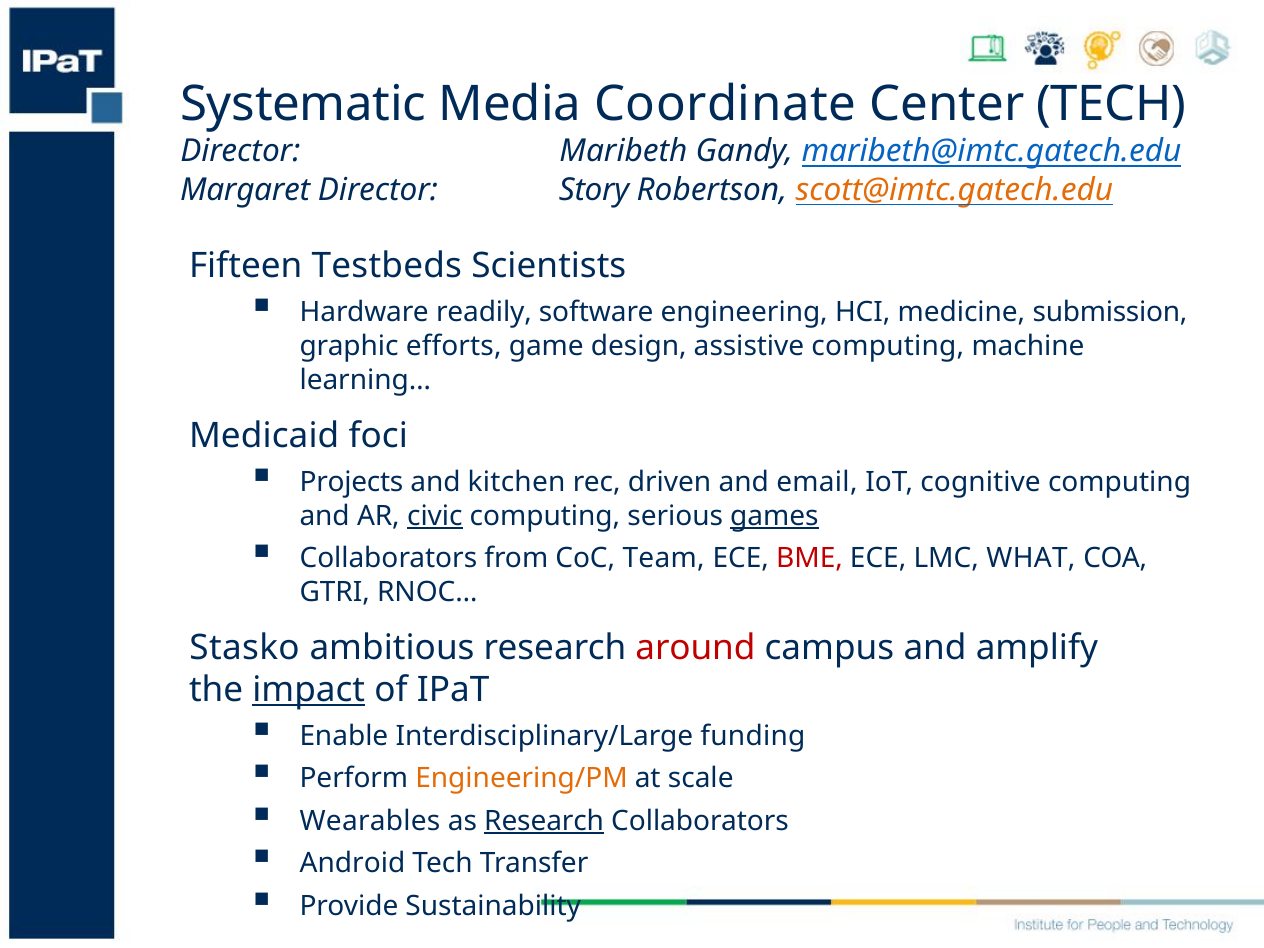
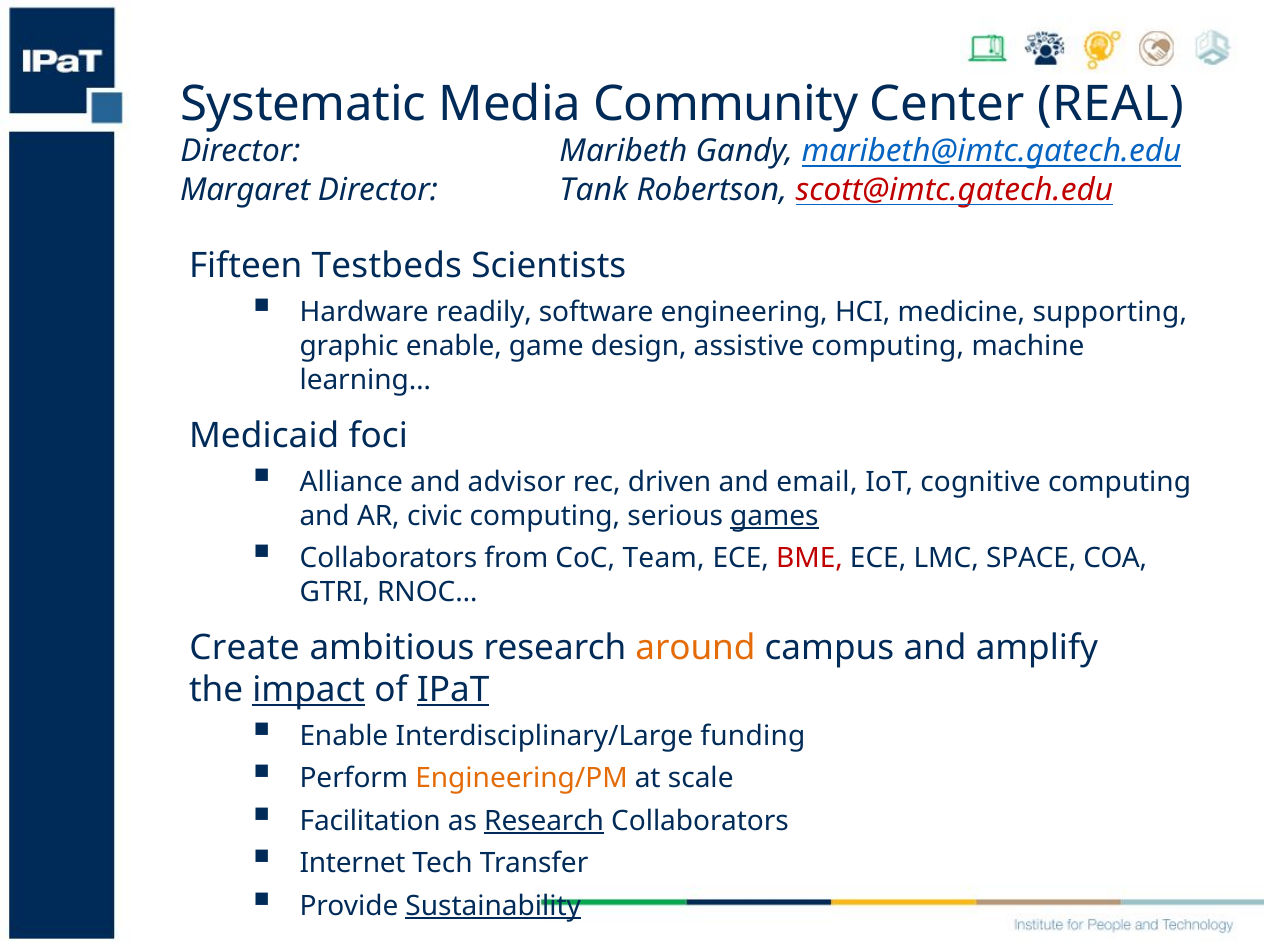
Coordinate: Coordinate -> Community
Center TECH: TECH -> REAL
Story: Story -> Tank
scott@imtc.gatech.edu colour: orange -> red
submission: submission -> supporting
graphic efforts: efforts -> enable
Projects: Projects -> Alliance
kitchen: kitchen -> advisor
civic underline: present -> none
WHAT: WHAT -> SPACE
Stasko: Stasko -> Create
around colour: red -> orange
IPaT underline: none -> present
Wearables: Wearables -> Facilitation
Android: Android -> Internet
Sustainability underline: none -> present
